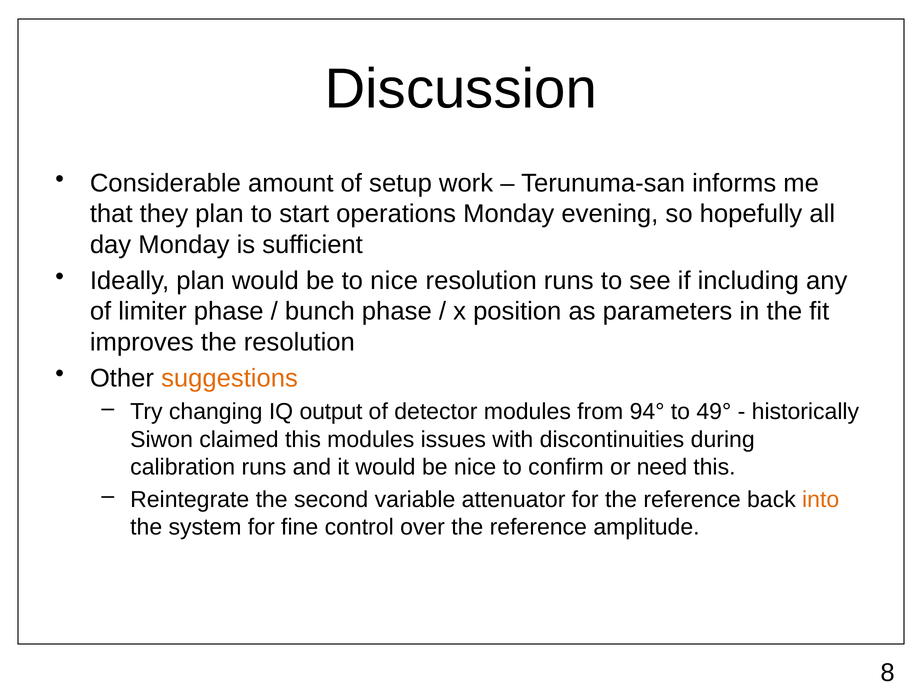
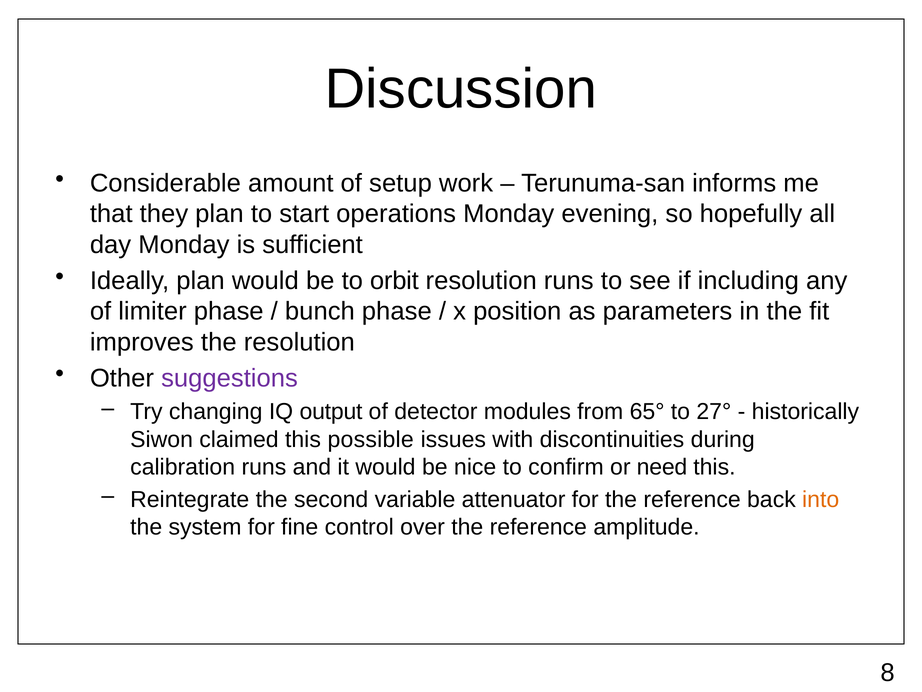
to nice: nice -> orbit
suggestions colour: orange -> purple
94°: 94° -> 65°
49°: 49° -> 27°
this modules: modules -> possible
